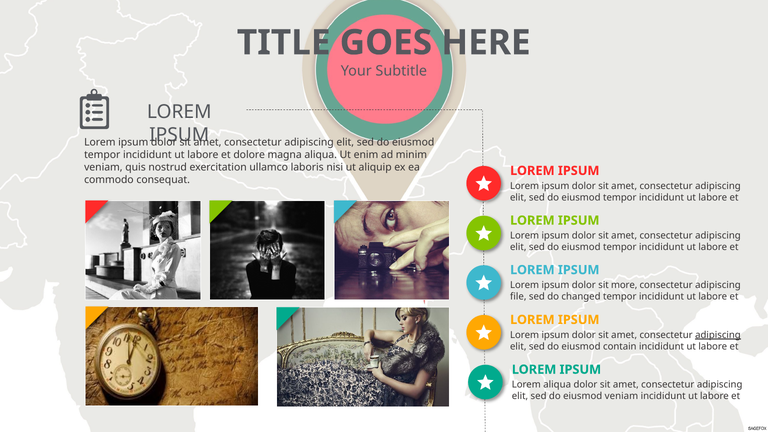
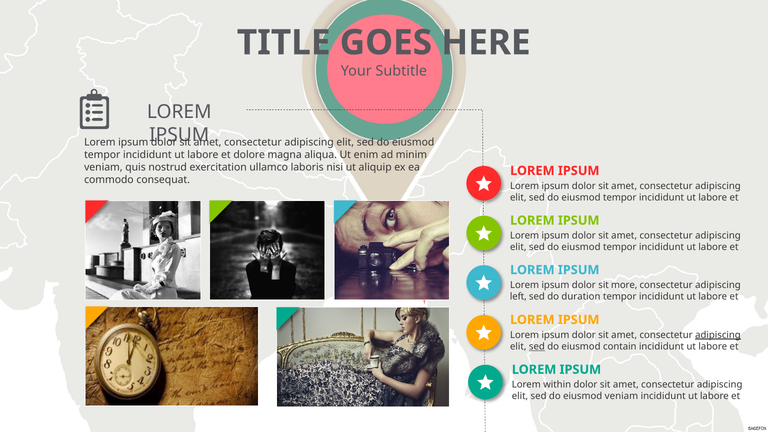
file: file -> left
changed: changed -> duration
sed at (537, 346) underline: none -> present
Lorem aliqua: aliqua -> within
